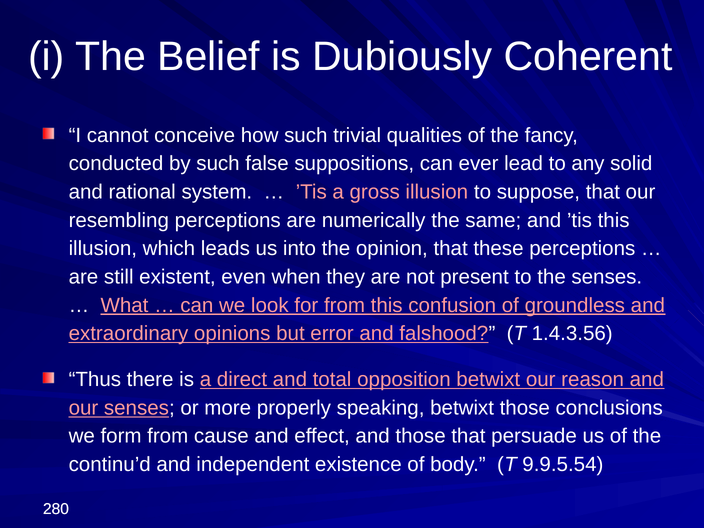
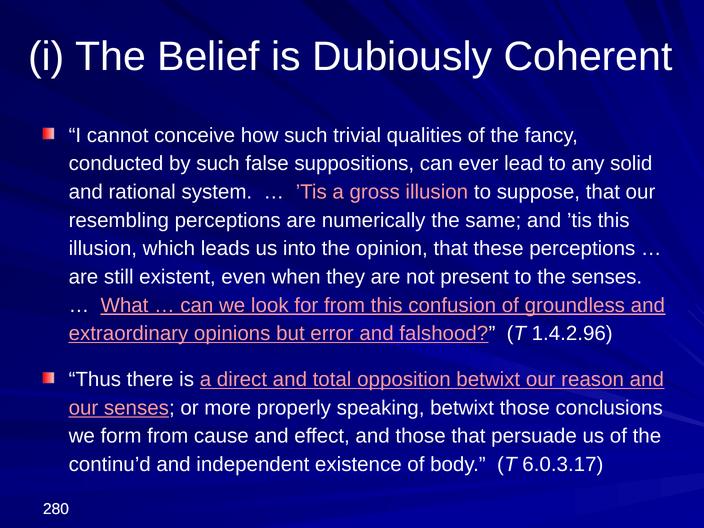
1.4.3.56: 1.4.3.56 -> 1.4.2.96
9.9.5.54: 9.9.5.54 -> 6.0.3.17
